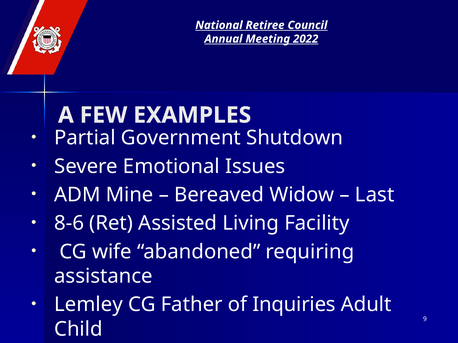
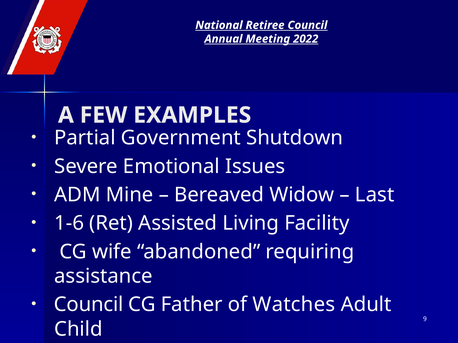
8-6: 8-6 -> 1-6
Lemley at (89, 305): Lemley -> Council
Inquiries: Inquiries -> Watches
